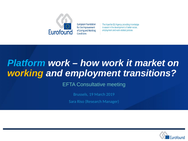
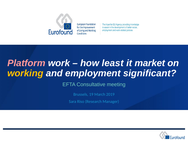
Platform colour: light blue -> pink
how work: work -> least
transitions: transitions -> significant
